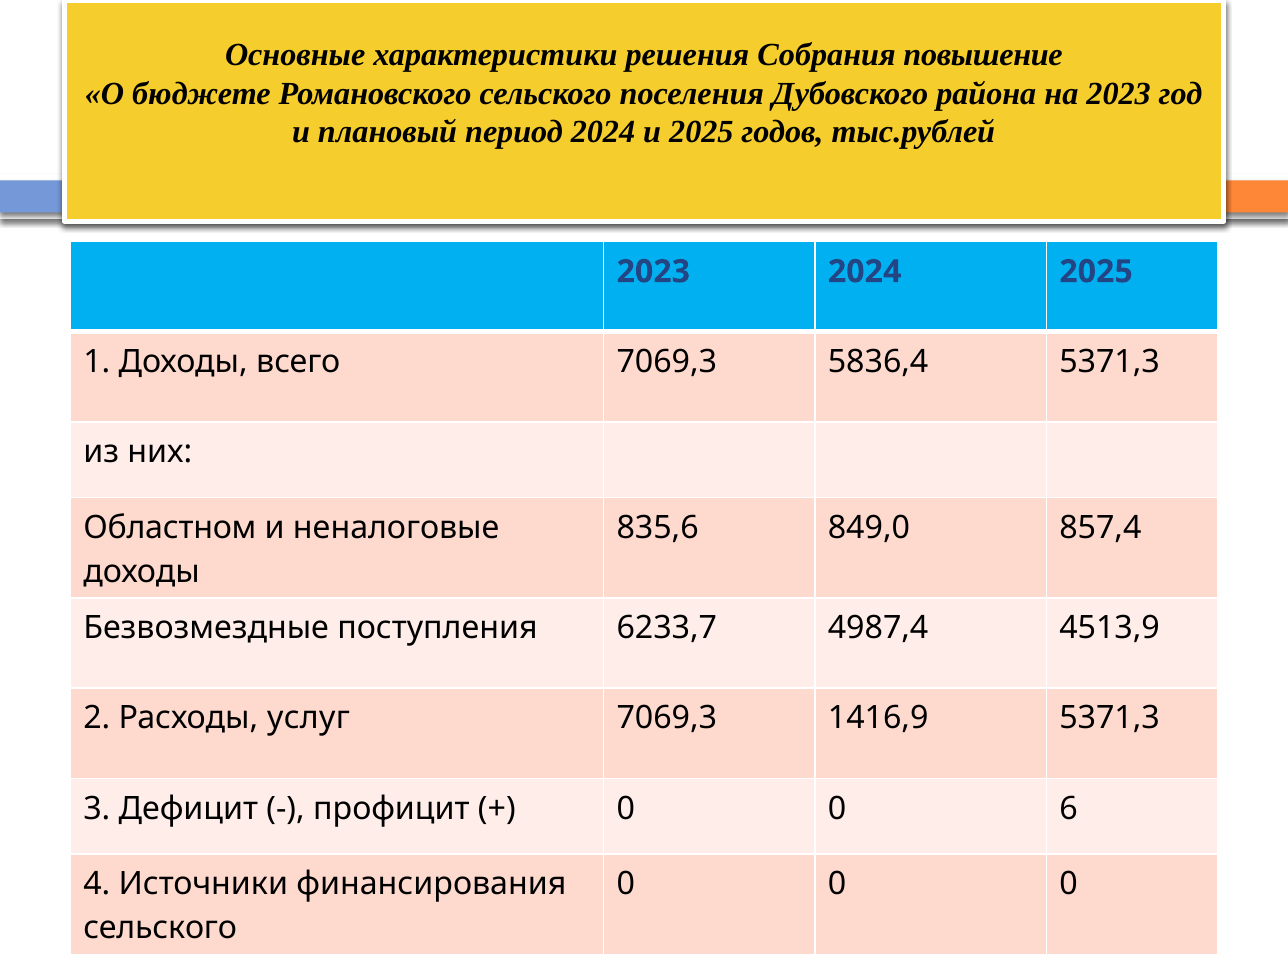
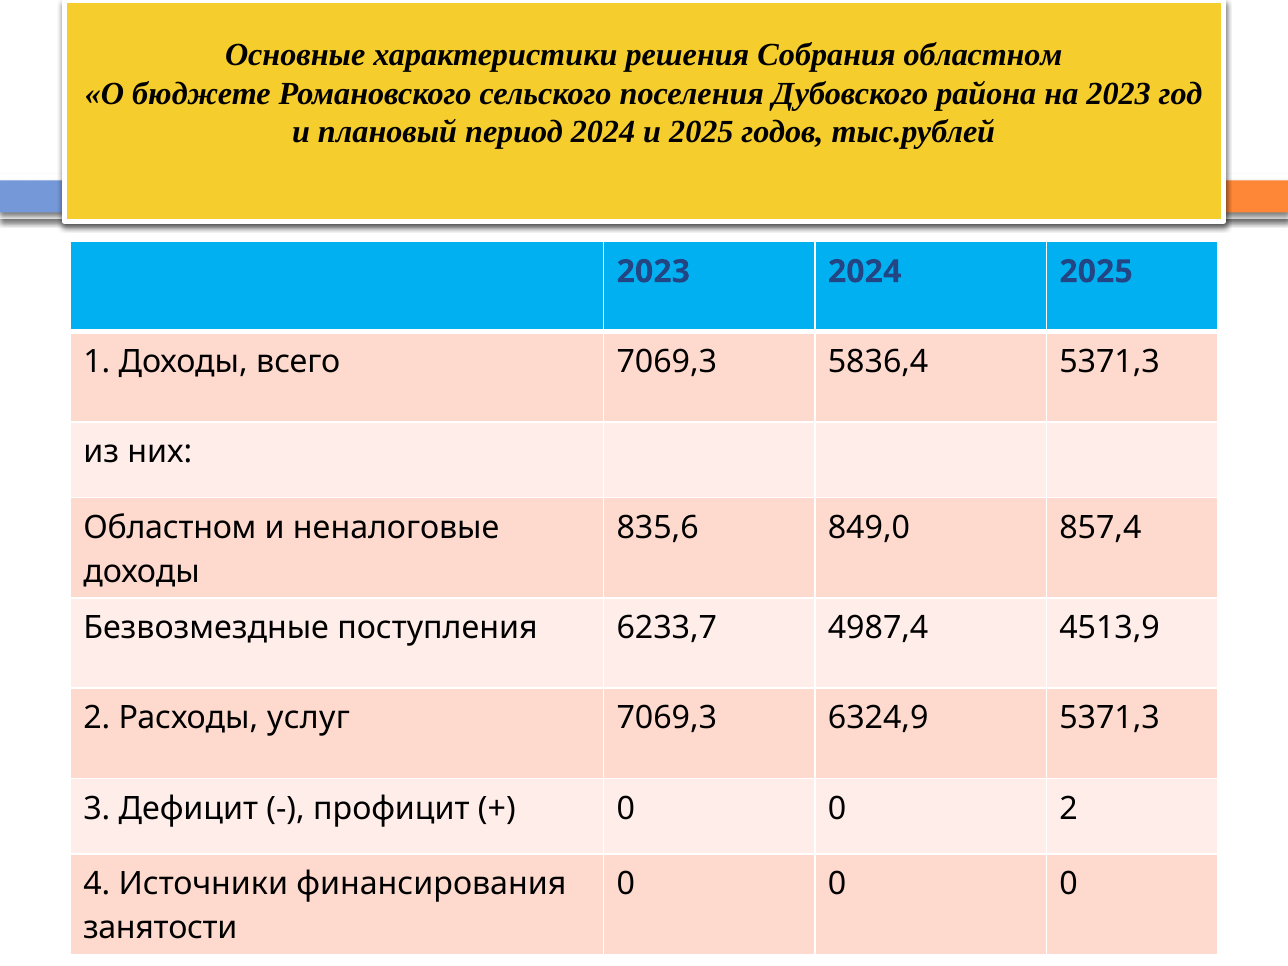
Собрания повышение: повышение -> областном
1416,9: 1416,9 -> 6324,9
0 6: 6 -> 2
сельского at (160, 928): сельского -> занятости
